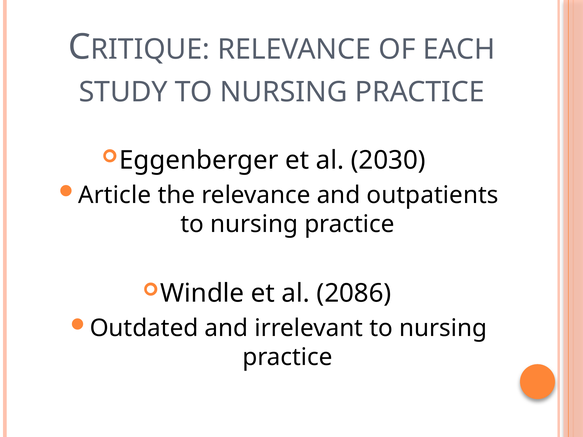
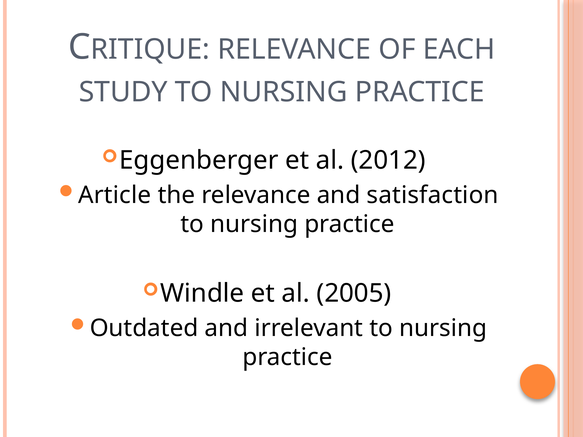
2030: 2030 -> 2012
outpatients: outpatients -> satisfaction
2086: 2086 -> 2005
